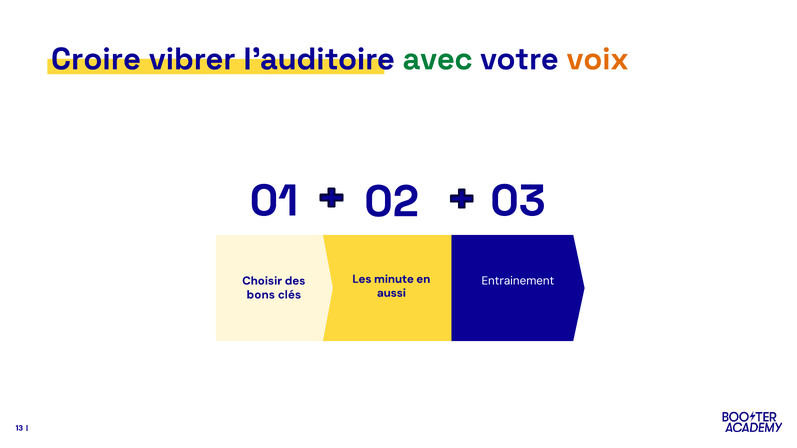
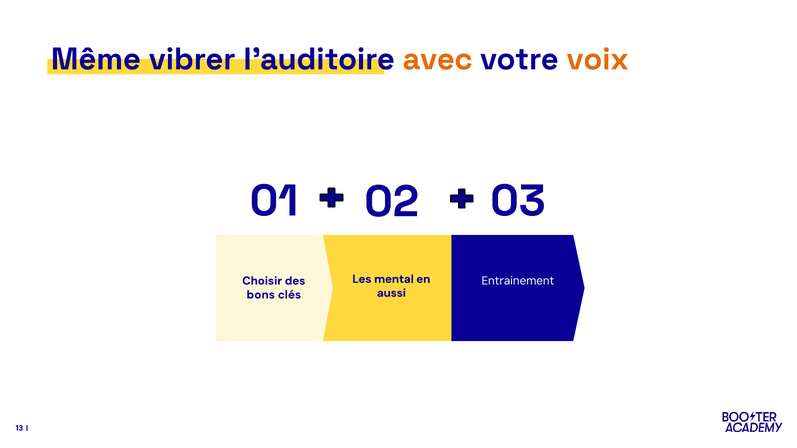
Croire: Croire -> Même
avec colour: green -> orange
minute: minute -> mental
